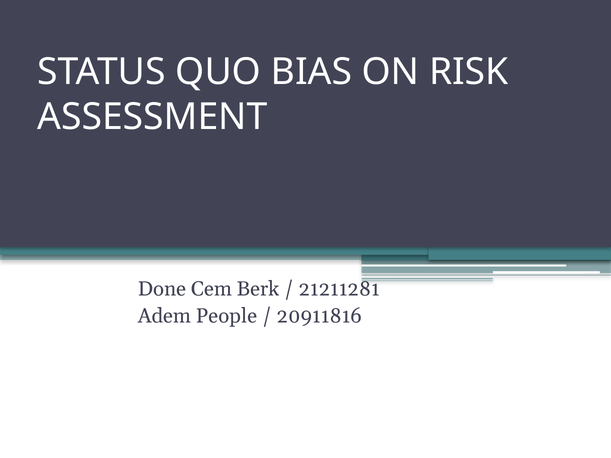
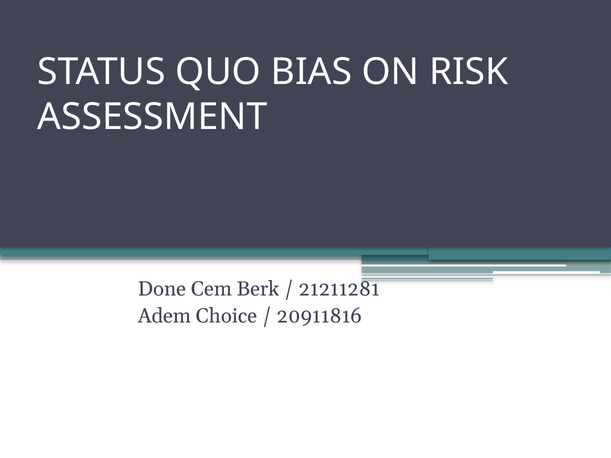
People: People -> Choice
